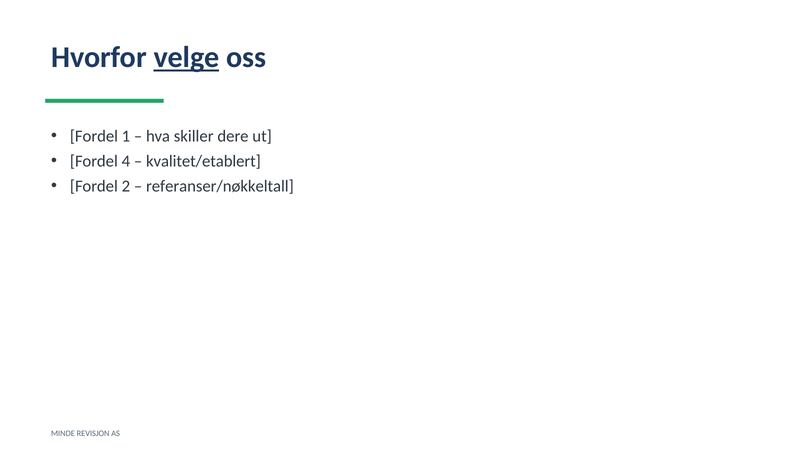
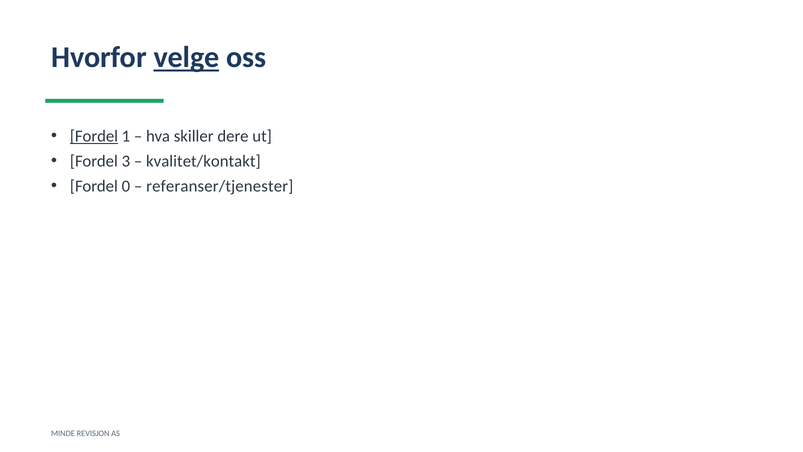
Fordel at (94, 136) underline: none -> present
4: 4 -> 3
kvalitet/etablert: kvalitet/etablert -> kvalitet/kontakt
2: 2 -> 0
referanser/nøkkeltall: referanser/nøkkeltall -> referanser/tjenester
